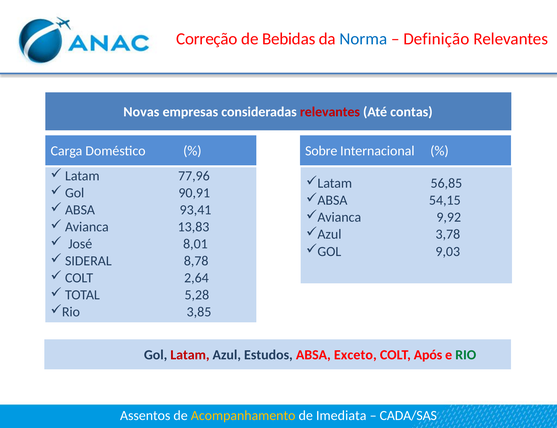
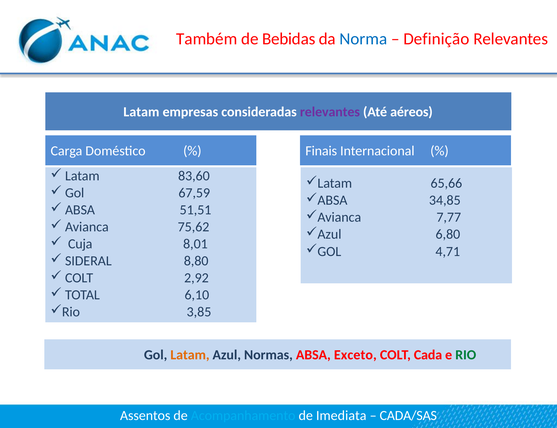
Correção: Correção -> Também
Novas at (141, 112): Novas -> Latam
relevantes at (330, 112) colour: red -> purple
contas: contas -> aéreos
Sobre: Sobre -> Finais
77,96: 77,96 -> 83,60
56,85: 56,85 -> 65,66
90,91: 90,91 -> 67,59
54,15: 54,15 -> 34,85
93,41: 93,41 -> 51,51
9,92: 9,92 -> 7,77
13,83: 13,83 -> 75,62
3,78: 3,78 -> 6,80
José: José -> Cuja
9,03: 9,03 -> 4,71
8,78: 8,78 -> 8,80
2,64: 2,64 -> 2,92
5,28: 5,28 -> 6,10
Latam at (190, 355) colour: red -> orange
Estudos: Estudos -> Normas
Após: Após -> Cada
Acompanhamento colour: yellow -> light blue
